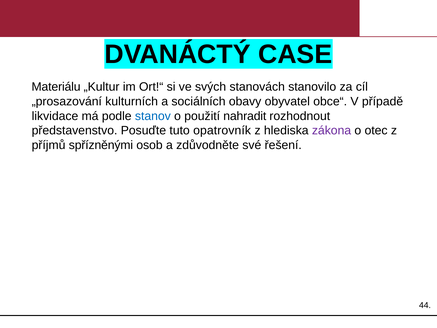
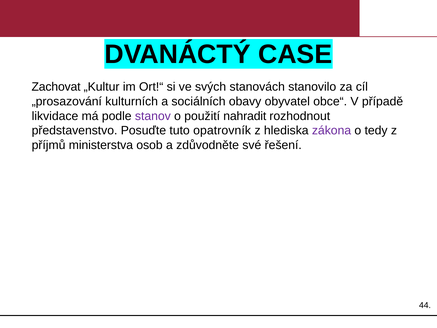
Materiálu: Materiálu -> Zachovat
stanov colour: blue -> purple
otec: otec -> tedy
spřízněnými: spřízněnými -> ministerstva
